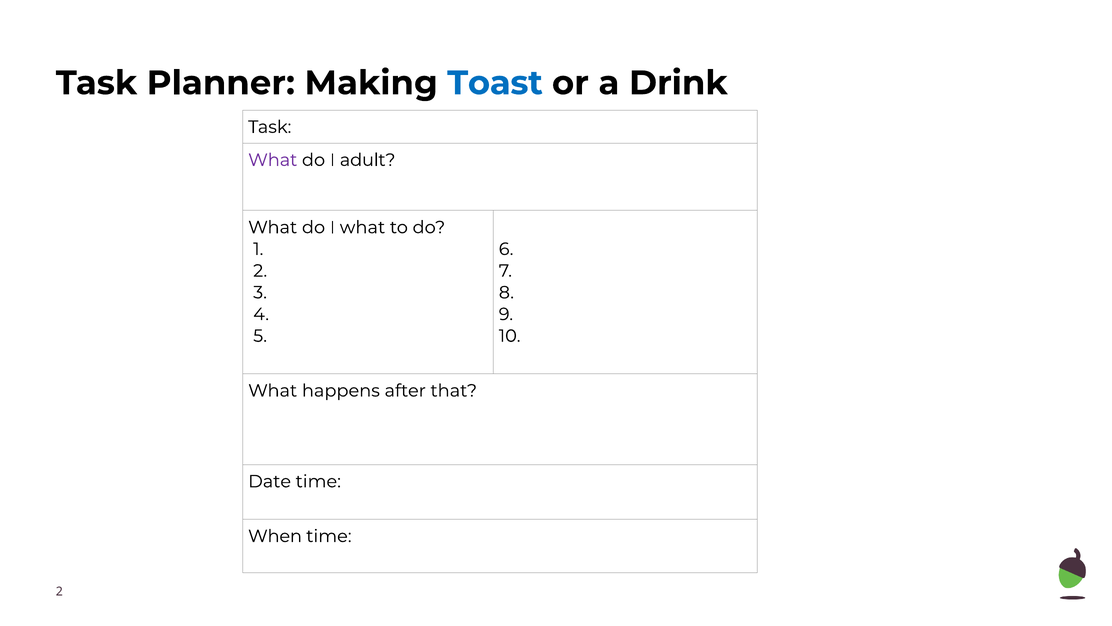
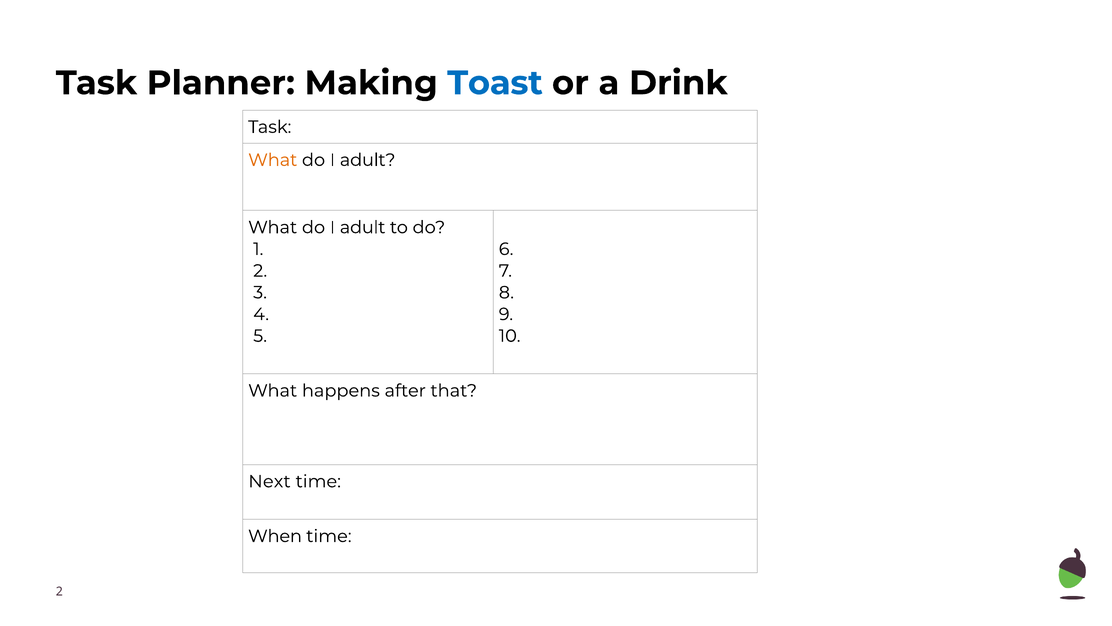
What at (273, 160) colour: purple -> orange
what at (363, 227): what -> adult
Date: Date -> Next
